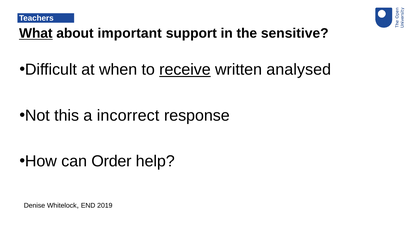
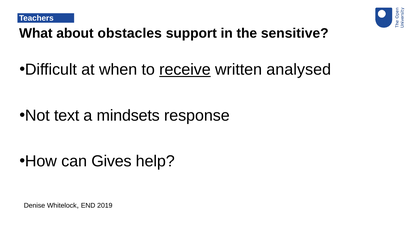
What underline: present -> none
important: important -> obstacles
this: this -> text
incorrect: incorrect -> mindsets
Order: Order -> Gives
